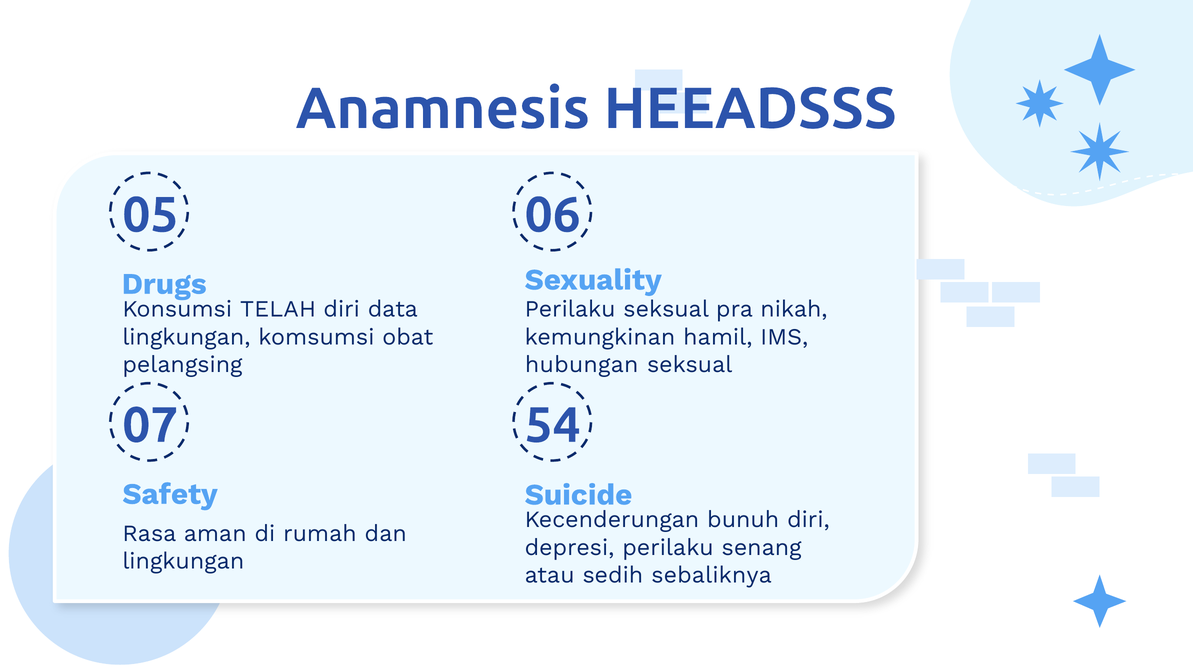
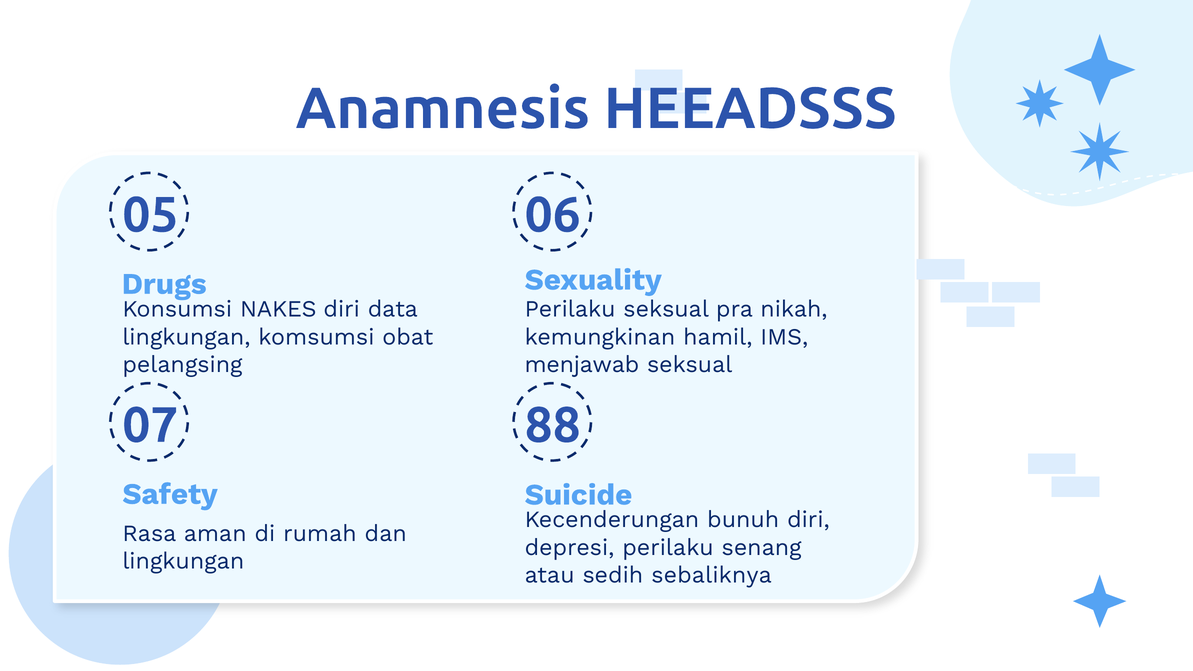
TELAH: TELAH -> NAKES
hubungan: hubungan -> menjawab
54: 54 -> 88
